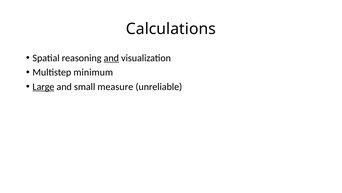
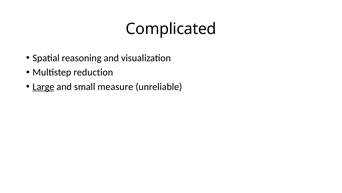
Calculations: Calculations -> Complicated
and at (111, 58) underline: present -> none
minimum: minimum -> reduction
